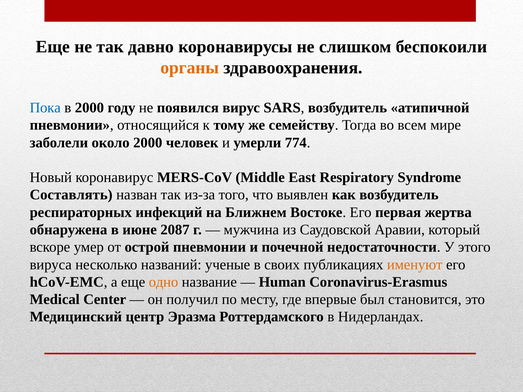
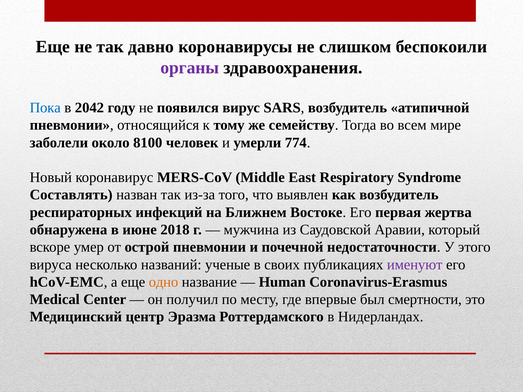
органы colour: orange -> purple
в 2000: 2000 -> 2042
около 2000: 2000 -> 8100
2087: 2087 -> 2018
именуют colour: orange -> purple
становится: становится -> смертности
